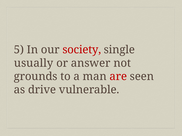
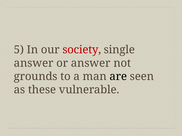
usually at (34, 63): usually -> answer
are colour: red -> black
drive: drive -> these
